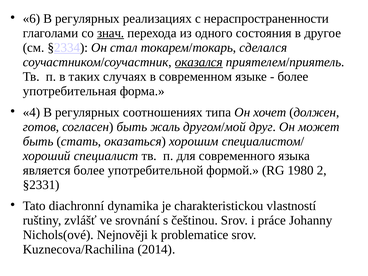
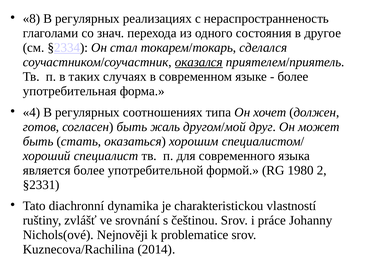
6: 6 -> 8
нераспространенности: нераспространенности -> нераспространненость
знач underline: present -> none
